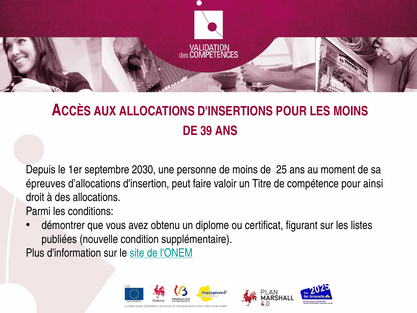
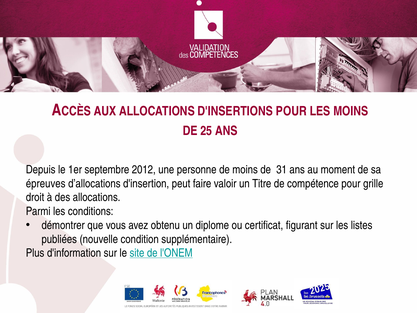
39: 39 -> 25
2030: 2030 -> 2012
25: 25 -> 31
ainsi: ainsi -> grille
